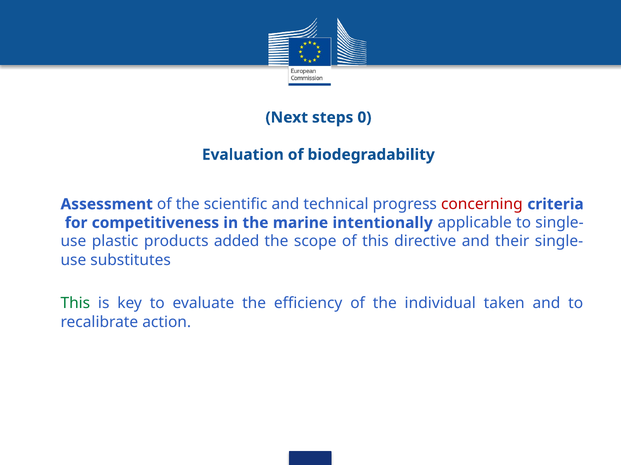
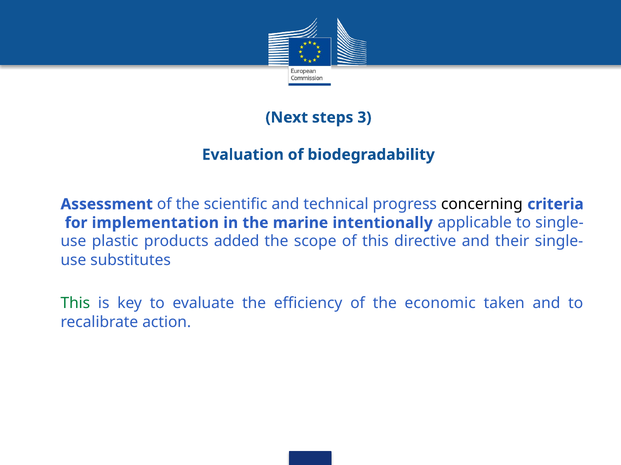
0: 0 -> 3
concerning colour: red -> black
competitiveness: competitiveness -> implementation
individual: individual -> economic
